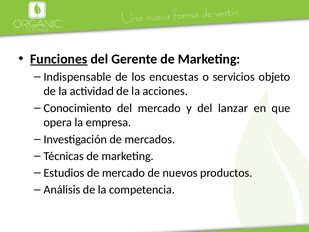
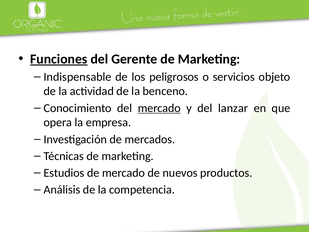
encuestas: encuestas -> peligrosos
acciones: acciones -> benceno
mercado at (159, 108) underline: none -> present
